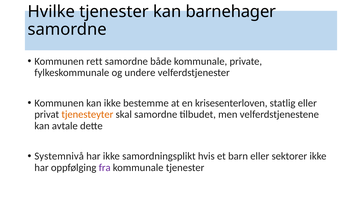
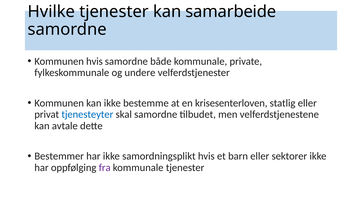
barnehager: barnehager -> samarbeide
Kommunen rett: rett -> hvis
tjenesteyter colour: orange -> blue
Systemnivå: Systemnivå -> Bestemmer
